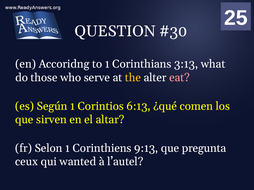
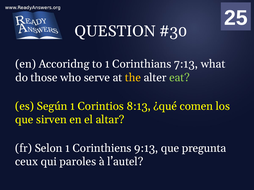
3:13: 3:13 -> 7:13
eat colour: pink -> light green
6:13: 6:13 -> 8:13
wanted: wanted -> paroles
